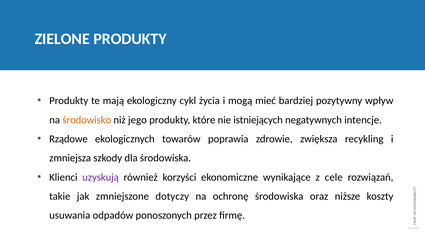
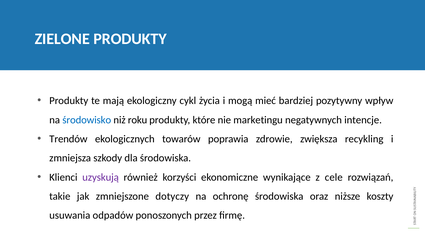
środowisko colour: orange -> blue
jego: jego -> roku
istniejących: istniejących -> marketingu
Rządowe: Rządowe -> Trendów
